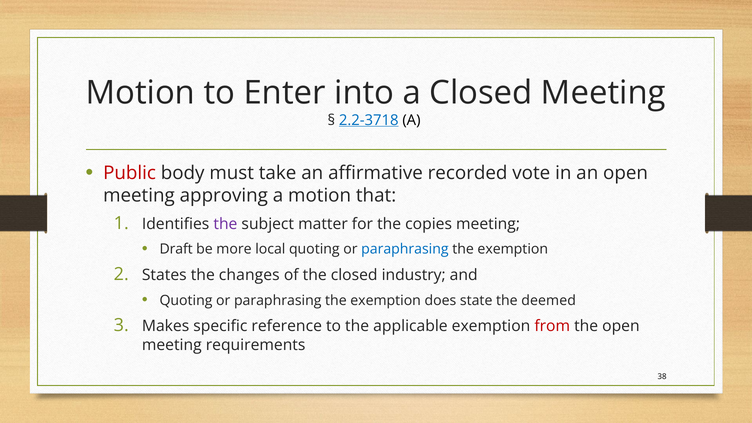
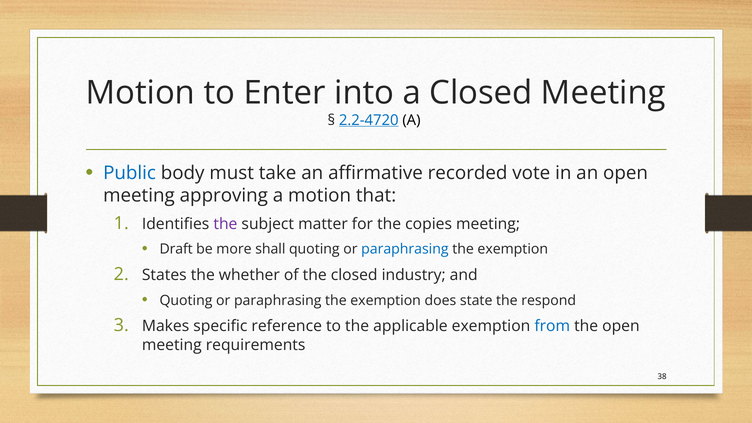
2.2-3718: 2.2-3718 -> 2.2-4720
Public colour: red -> blue
local: local -> shall
changes: changes -> whether
deemed: deemed -> respond
from colour: red -> blue
